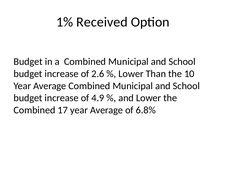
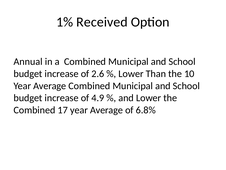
Budget at (28, 61): Budget -> Annual
